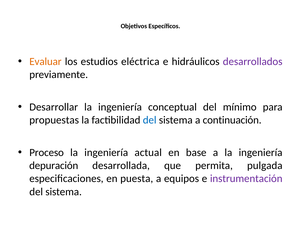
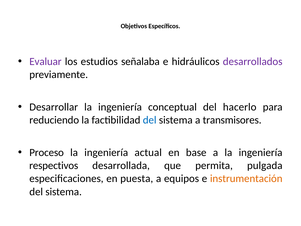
Evaluar colour: orange -> purple
eléctrica: eléctrica -> señalaba
mínimo: mínimo -> hacerlo
propuestas: propuestas -> reduciendo
continuación: continuación -> transmisores
depuración: depuración -> respectivos
instrumentación colour: purple -> orange
